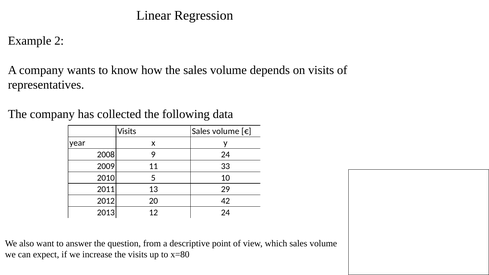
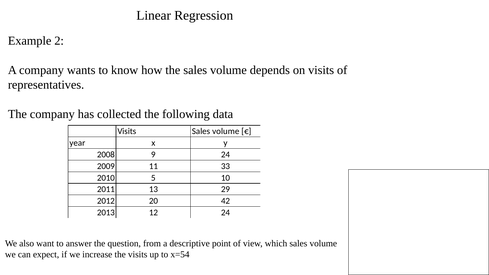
x=80: x=80 -> x=54
